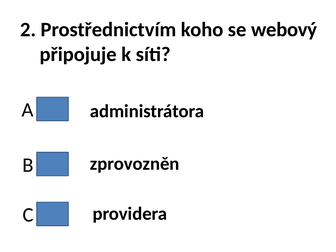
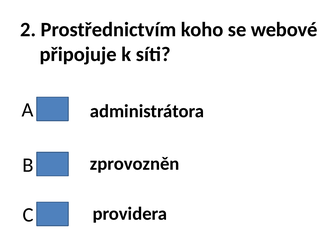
webový: webový -> webové
